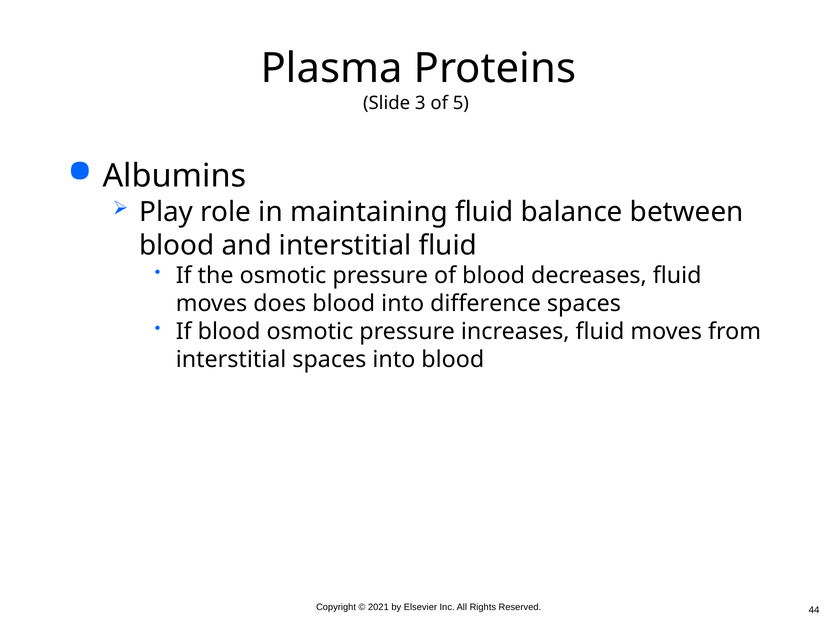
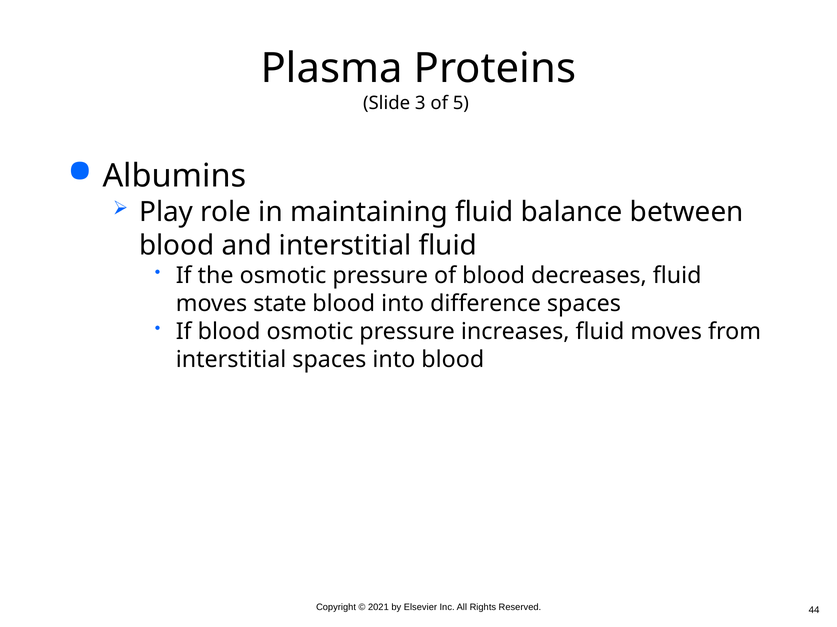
does: does -> state
